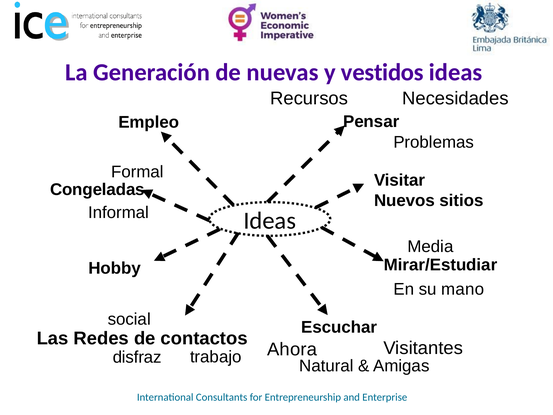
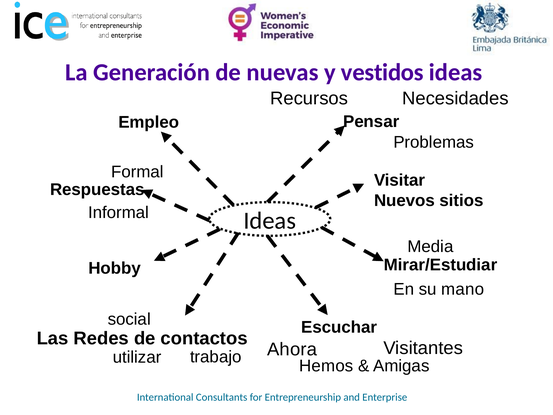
Congeladas: Congeladas -> Respuestas
disfraz: disfraz -> utilizar
Natural: Natural -> Hemos
